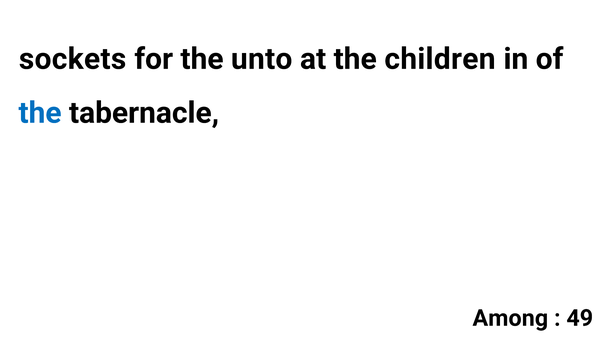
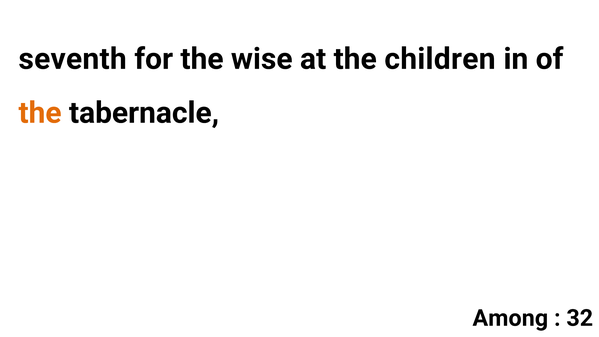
sockets: sockets -> seventh
unto: unto -> wise
the at (40, 113) colour: blue -> orange
49: 49 -> 32
